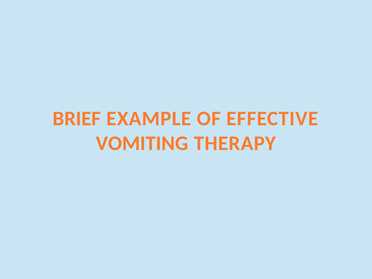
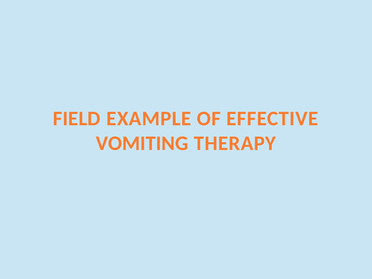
BRIEF: BRIEF -> FIELD
